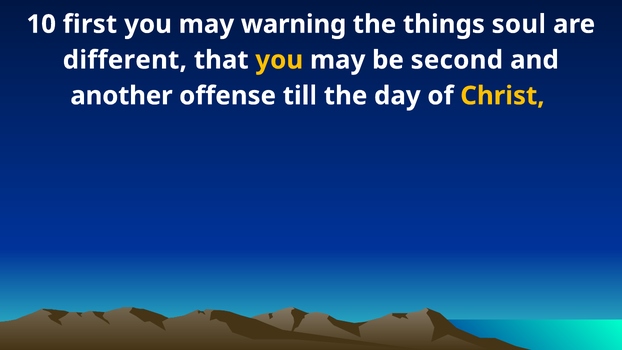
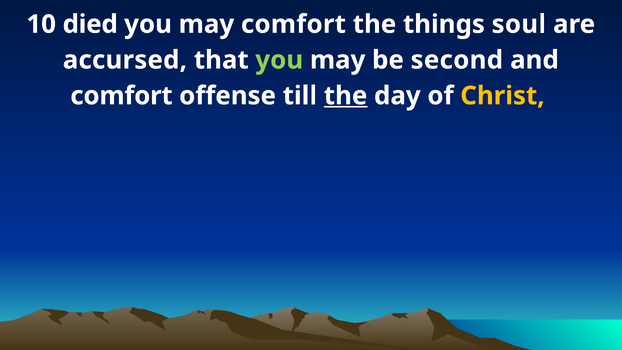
first: first -> died
may warning: warning -> comfort
different: different -> accursed
you at (279, 60) colour: yellow -> light green
another at (121, 96): another -> comfort
the at (346, 96) underline: none -> present
